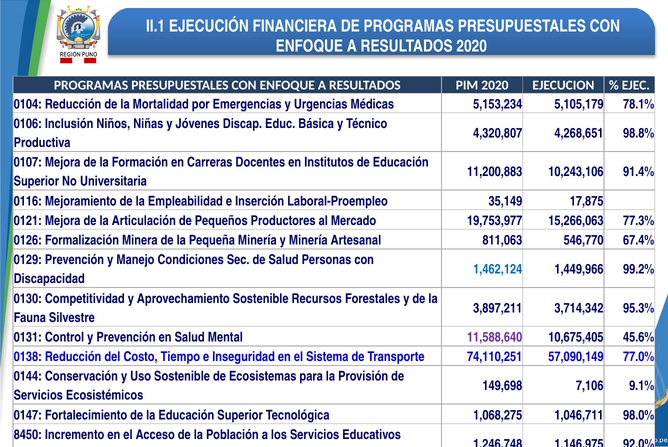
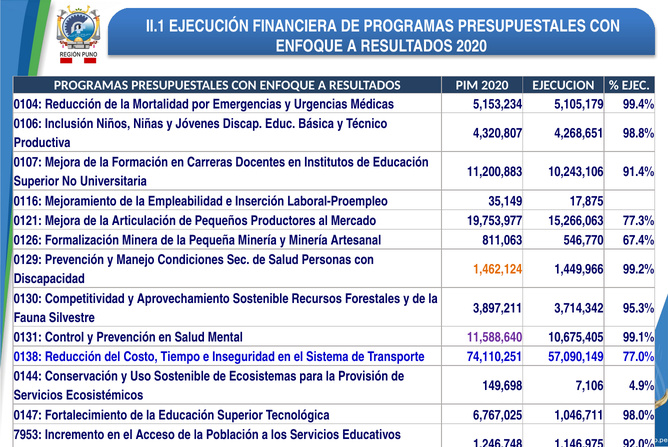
78.1%: 78.1% -> 99.4%
1,462,124 colour: blue -> orange
45.6%: 45.6% -> 99.1%
9.1%: 9.1% -> 4.9%
1,068,275: 1,068,275 -> 6,767,025
8450: 8450 -> 7953
